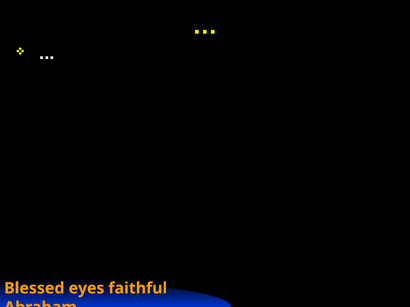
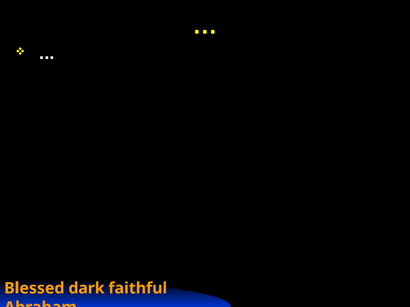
eyes: eyes -> dark
